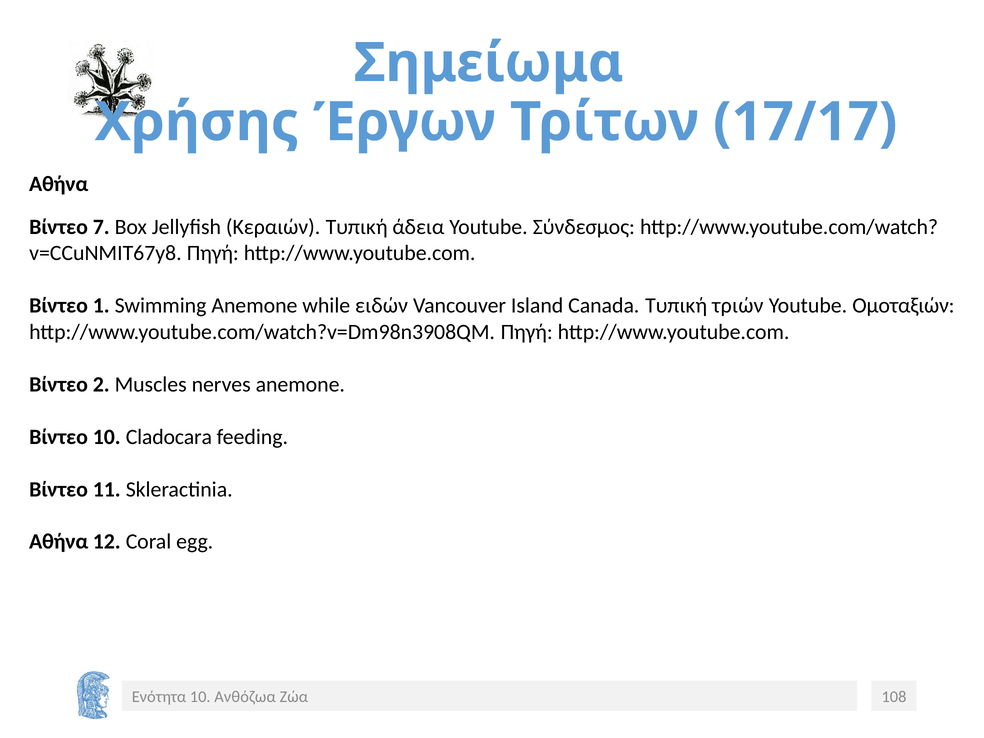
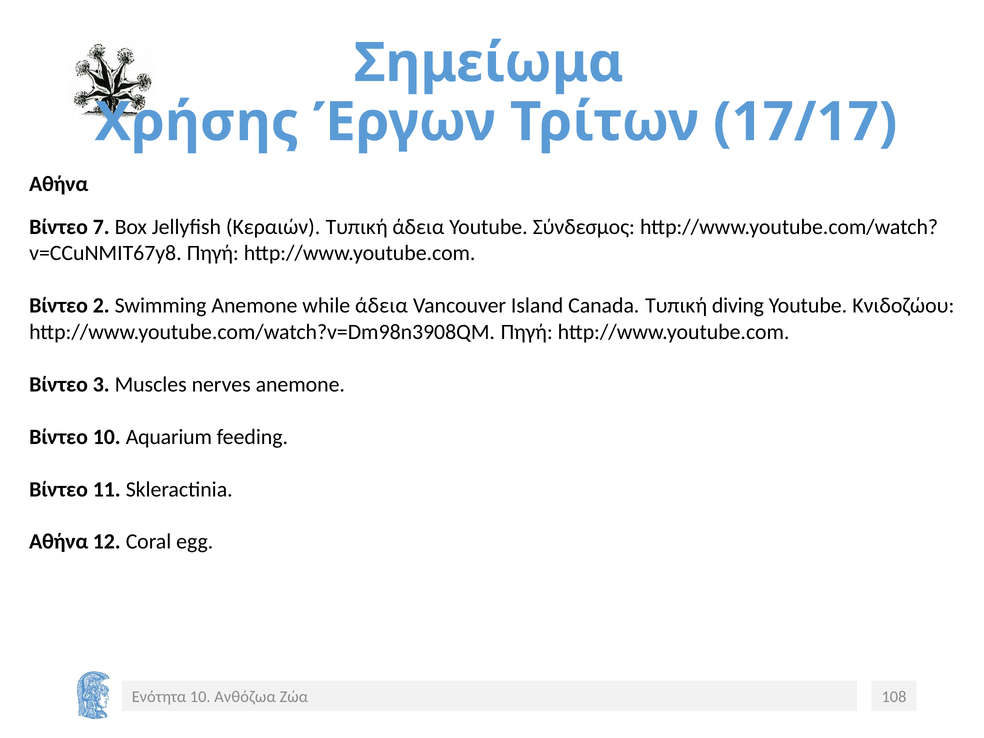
1: 1 -> 2
while ειδών: ειδών -> άδεια
τριών: τριών -> diving
Ομοταξιών: Ομοταξιών -> Κνιδοζώου
2: 2 -> 3
Cladocara: Cladocara -> Aquarium
